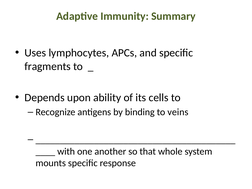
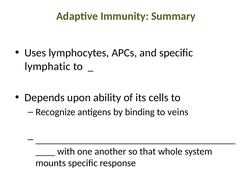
fragments: fragments -> lymphatic
